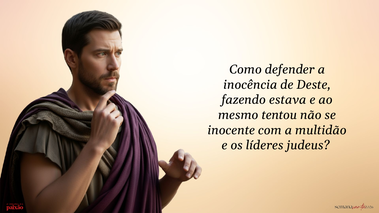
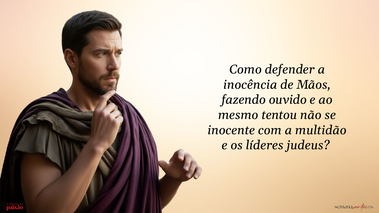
Deste: Deste -> Mãos
estava: estava -> ouvido
